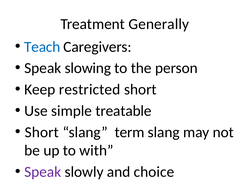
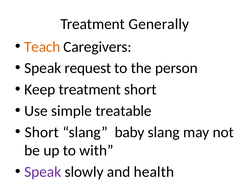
Teach colour: blue -> orange
slowing: slowing -> request
Keep restricted: restricted -> treatment
term: term -> baby
choice: choice -> health
